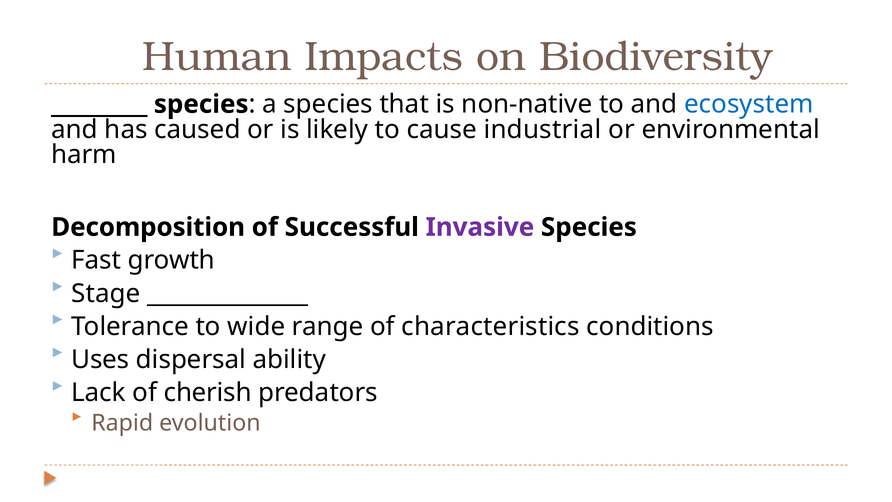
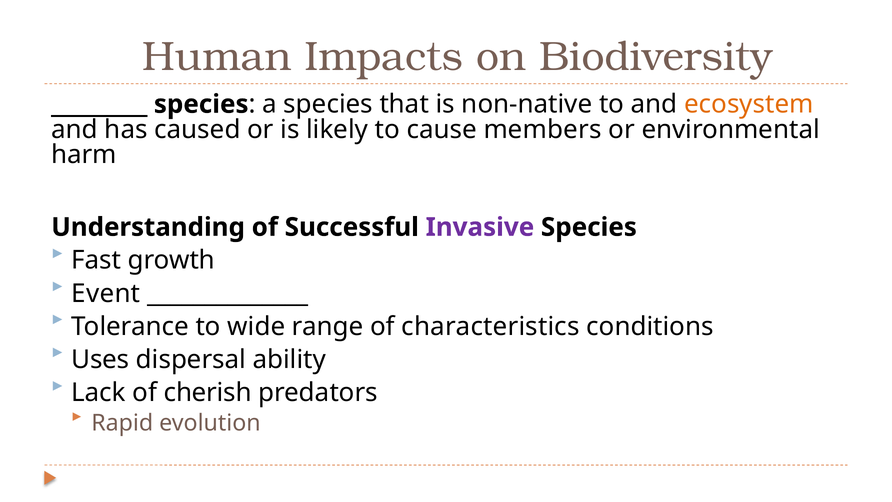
ecosystem colour: blue -> orange
industrial: industrial -> members
Decomposition: Decomposition -> Understanding
Stage: Stage -> Event
